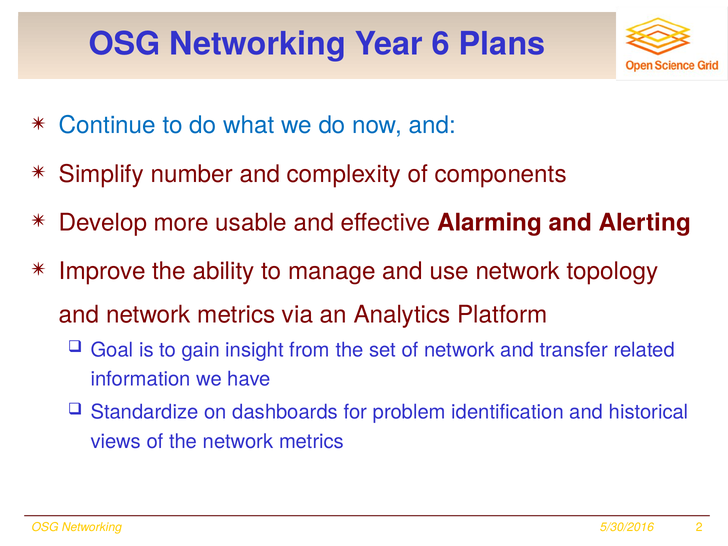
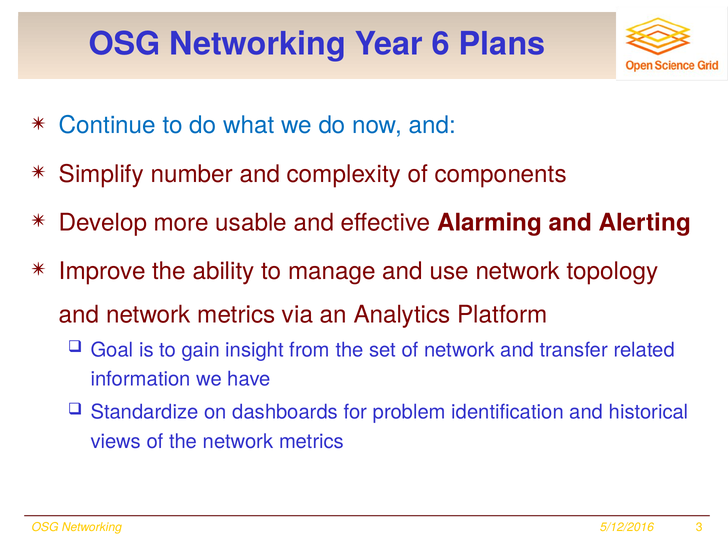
5/30/2016: 5/30/2016 -> 5/12/2016
2: 2 -> 3
